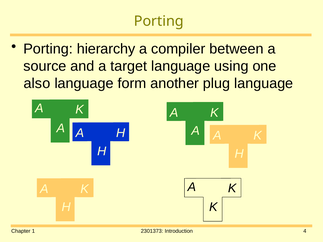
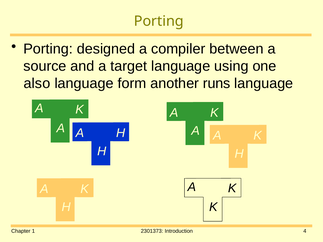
hierarchy: hierarchy -> designed
plug: plug -> runs
